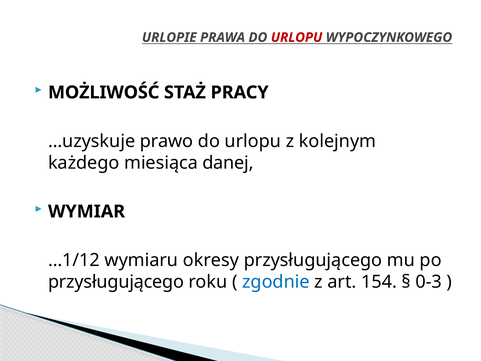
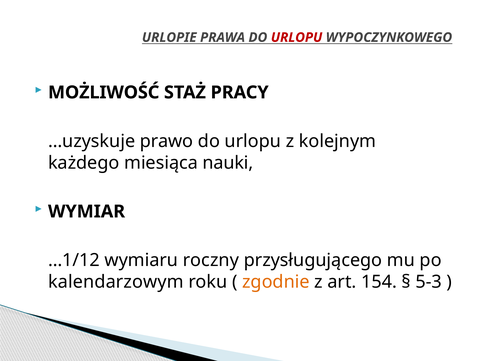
danej: danej -> nauki
okresy: okresy -> roczny
przysługującego at (116, 282): przysługującego -> kalendarzowym
zgodnie colour: blue -> orange
0-3: 0-3 -> 5-3
